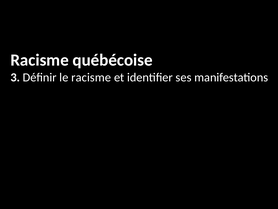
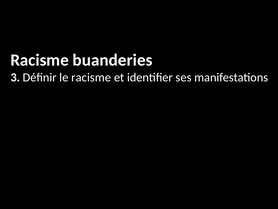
québécoise: québécoise -> buanderies
